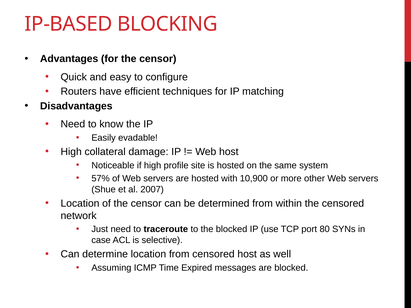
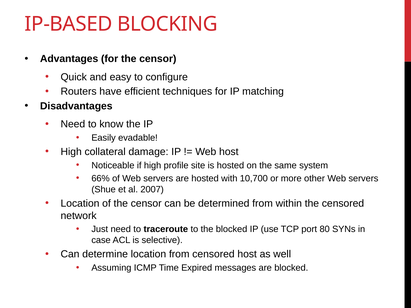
57%: 57% -> 66%
10,900: 10,900 -> 10,700
